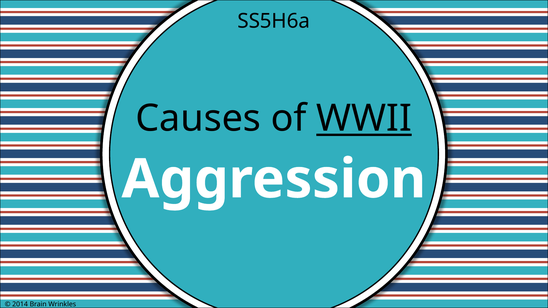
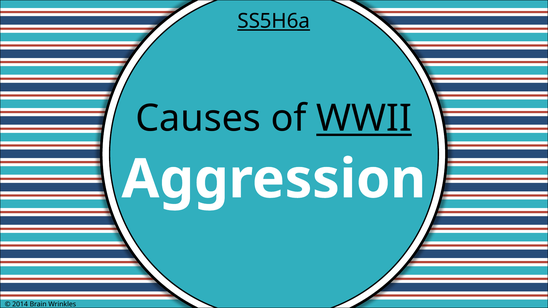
SS5H6a underline: none -> present
